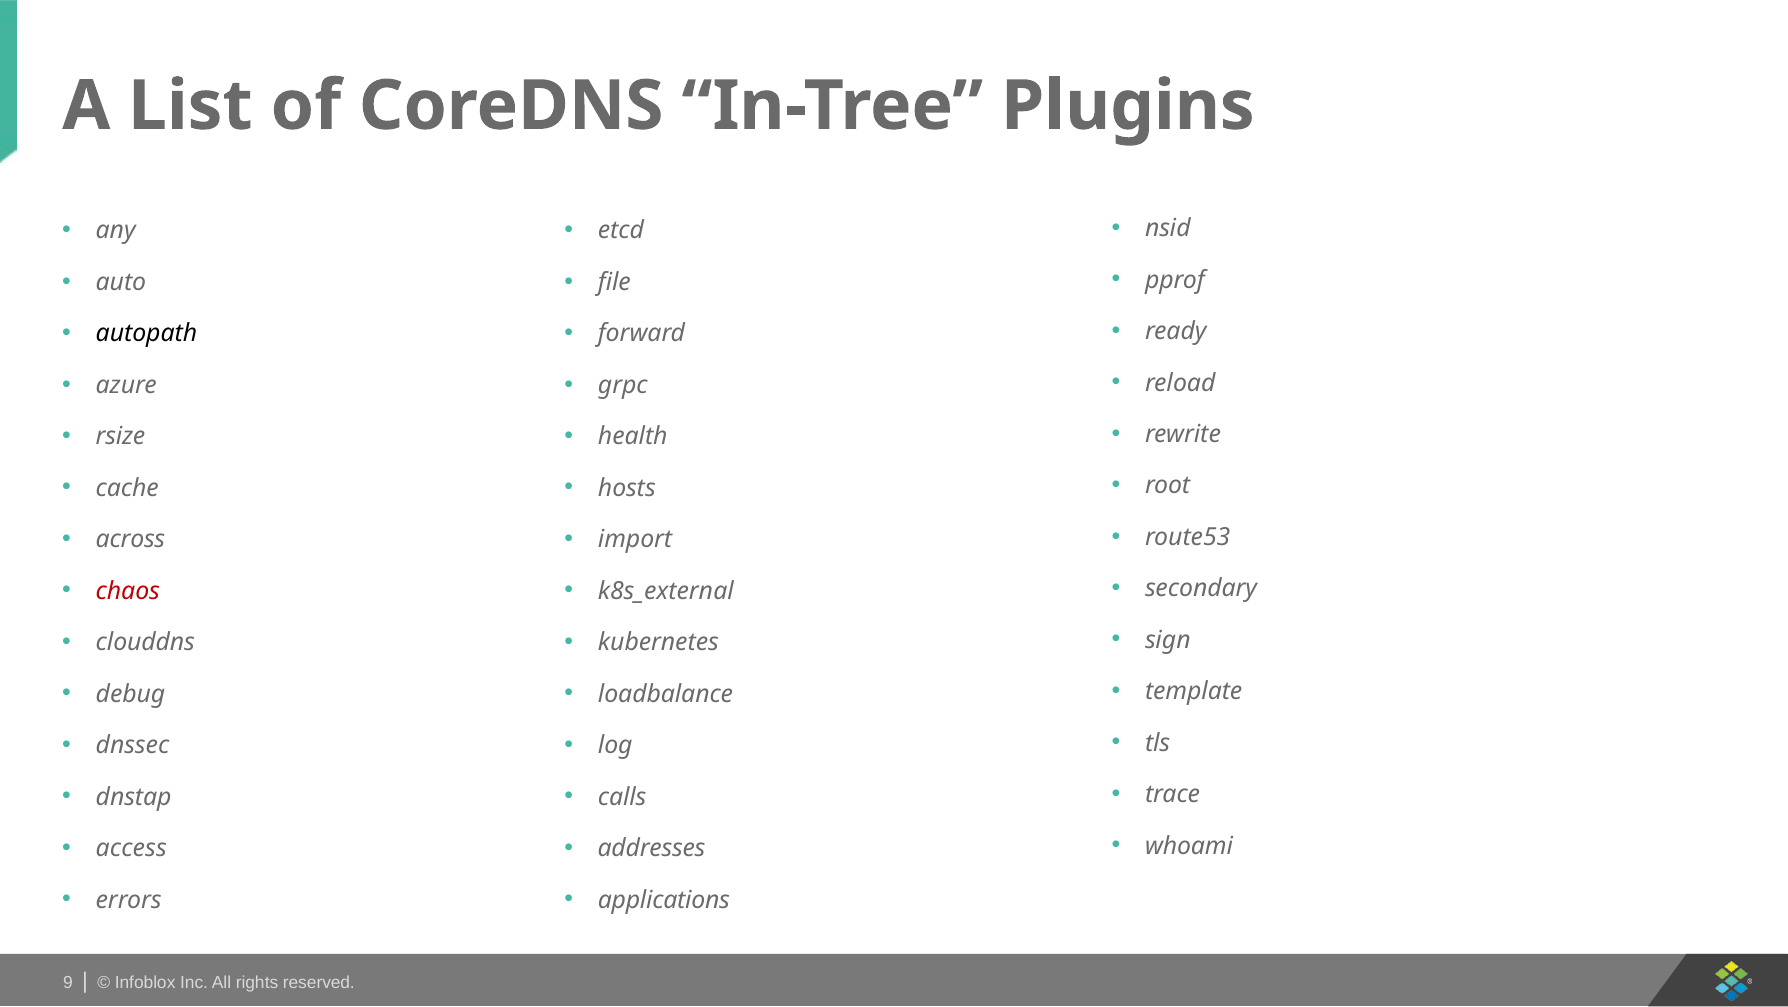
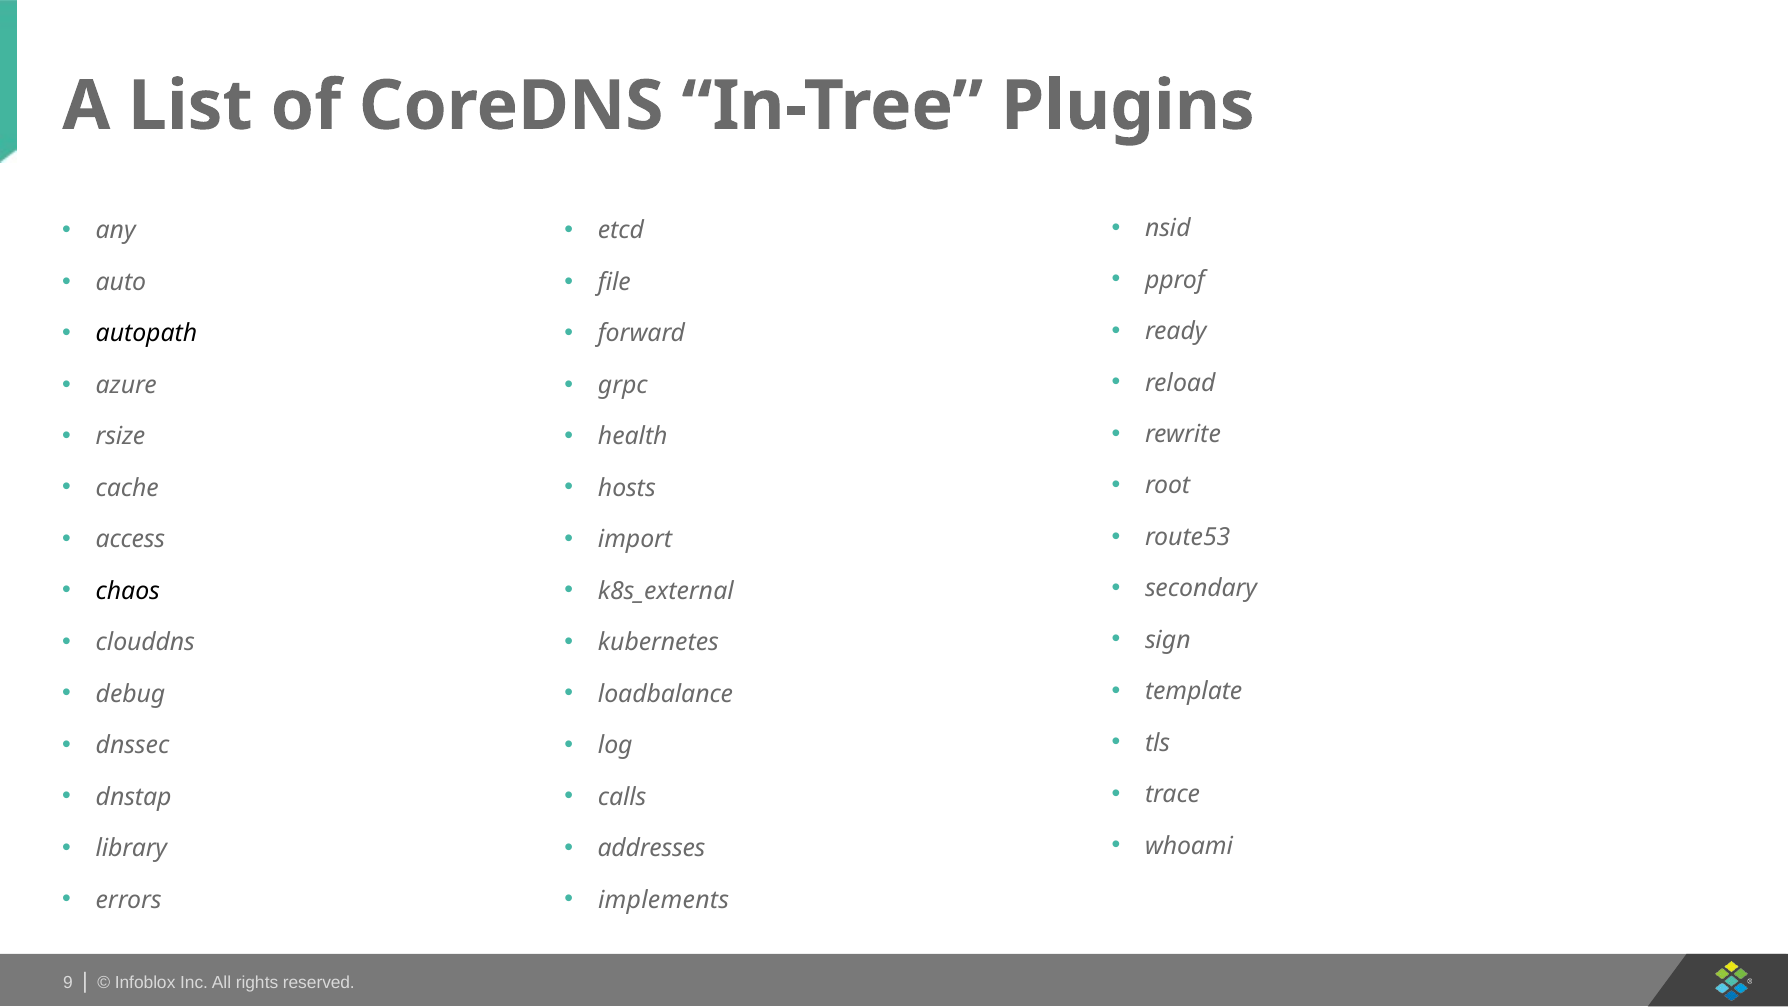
across: across -> access
chaos colour: red -> black
access: access -> library
applications: applications -> implements
